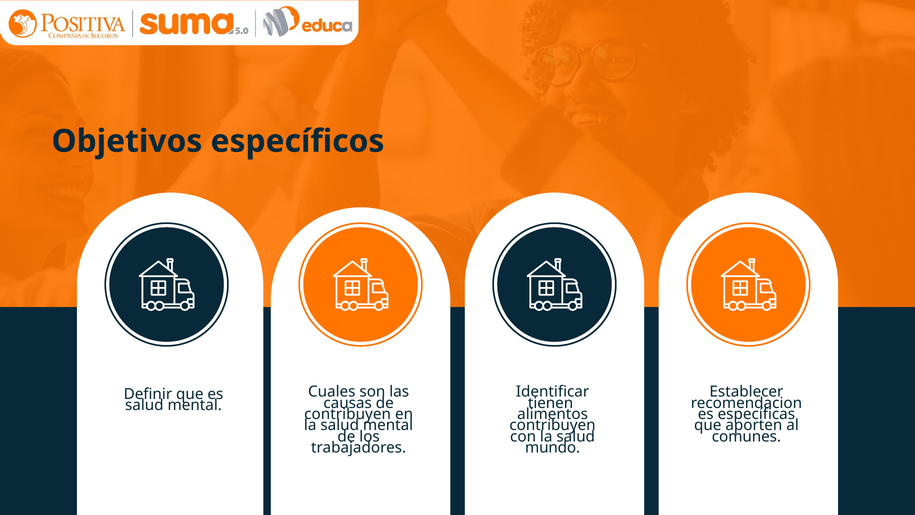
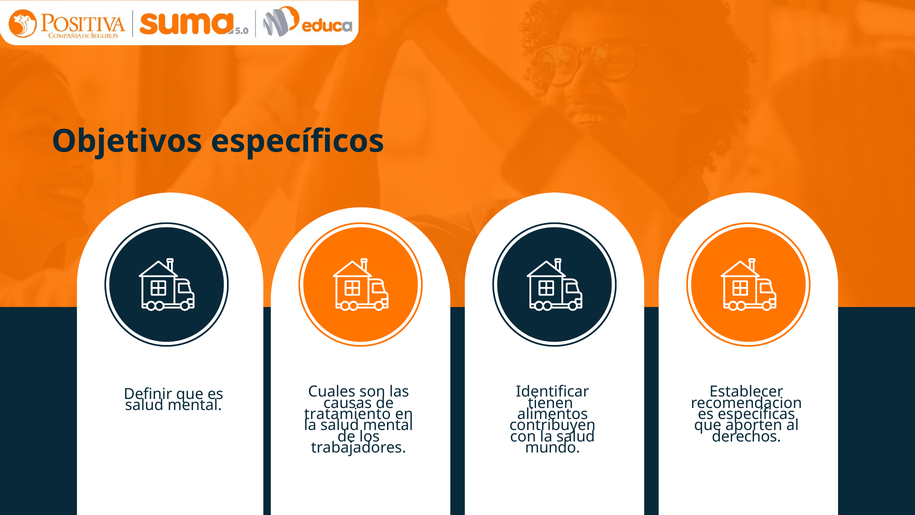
contribuyen at (348, 414): contribuyen -> tratamiento
comunes: comunes -> derechos
